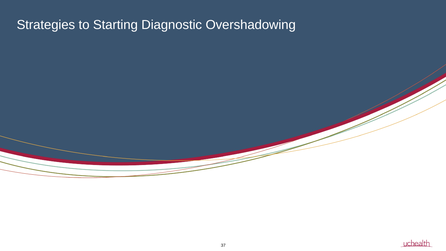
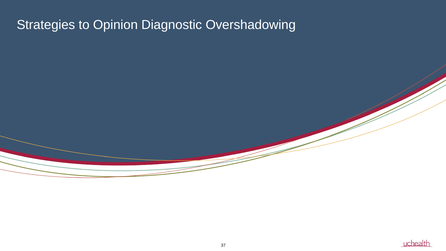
Starting: Starting -> Opinion
